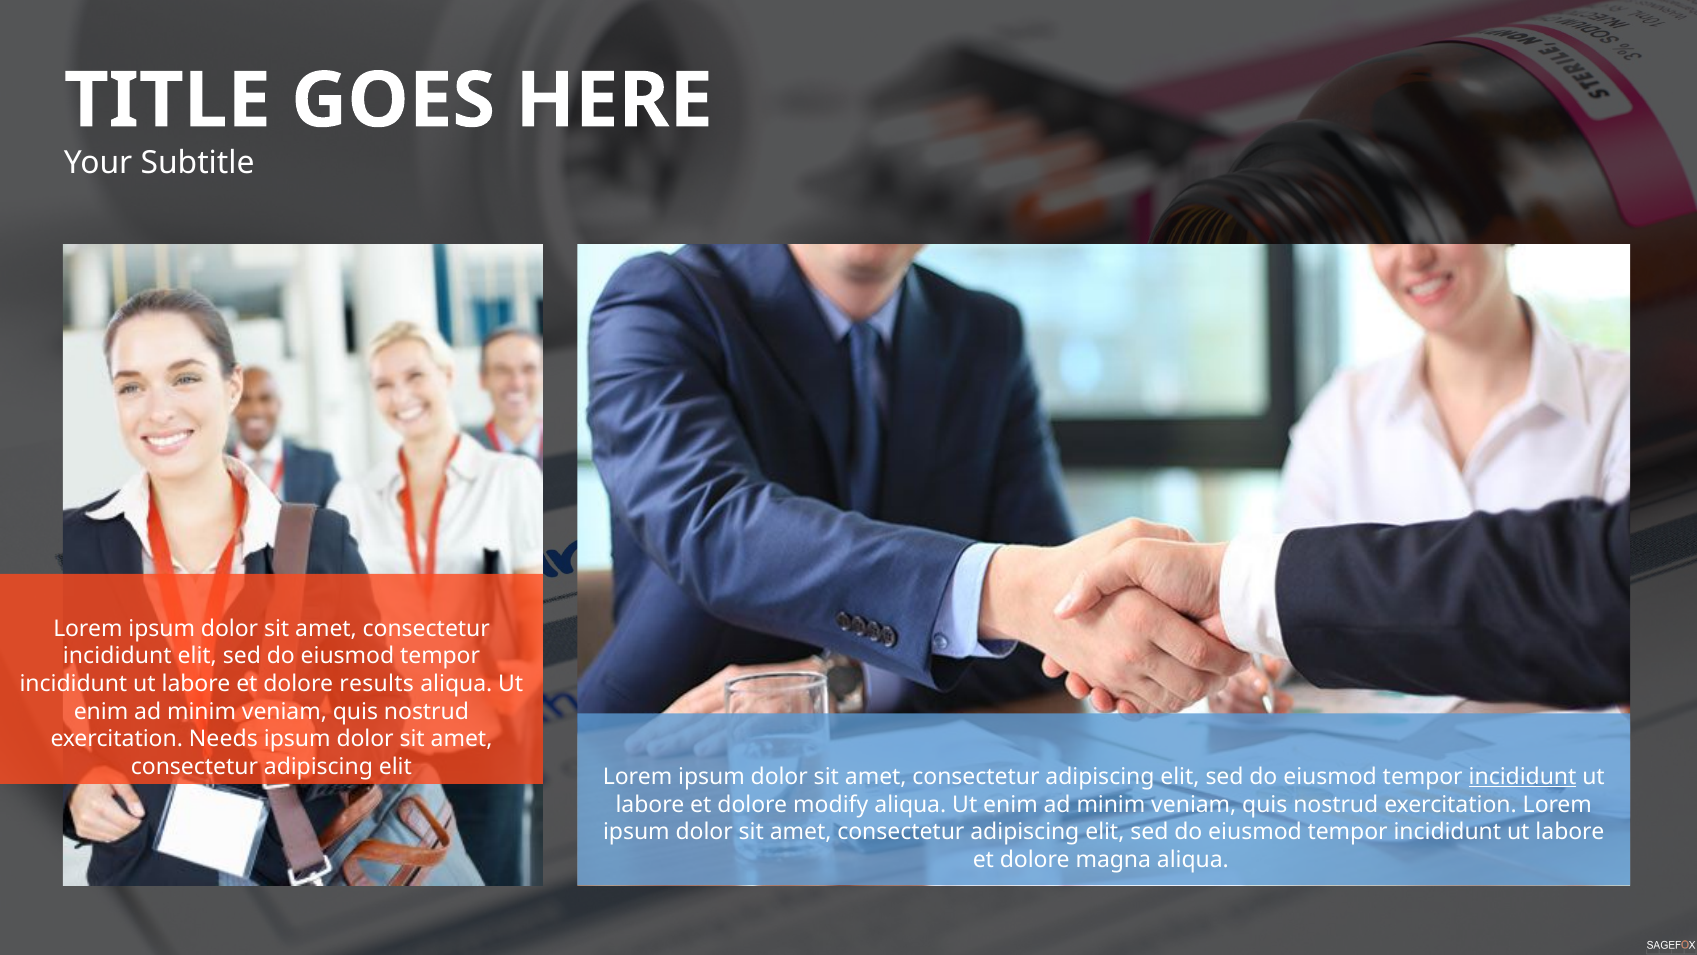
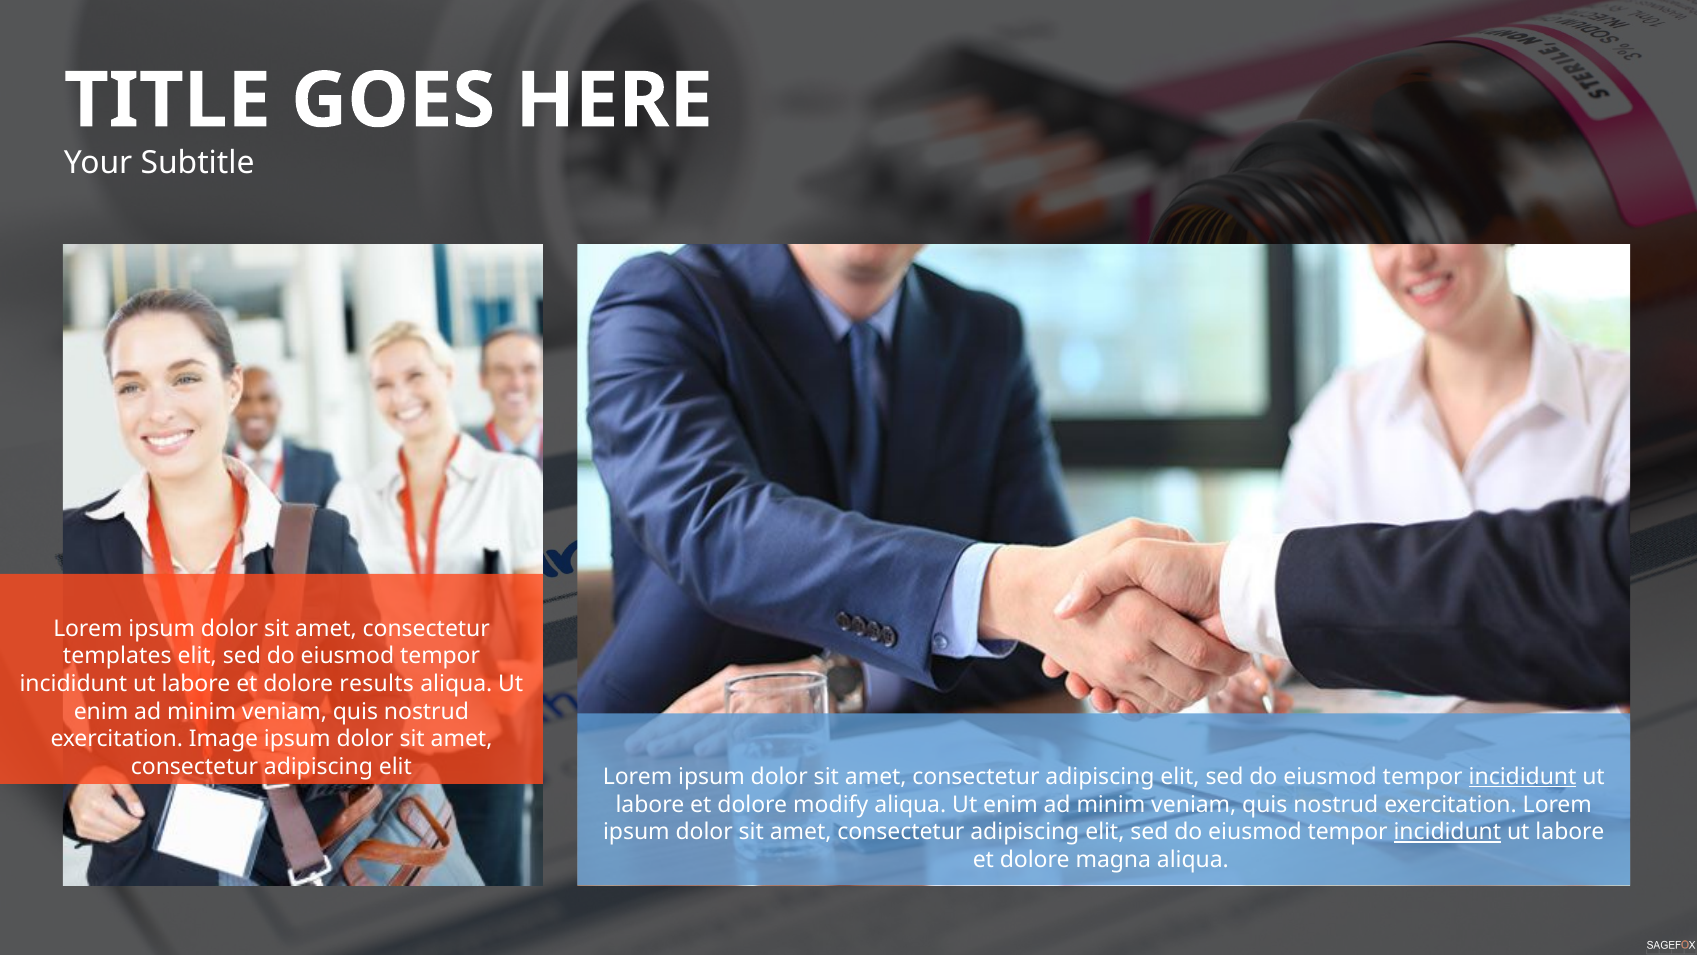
incididunt at (117, 656): incididunt -> templates
Needs: Needs -> Image
incididunt at (1447, 832) underline: none -> present
